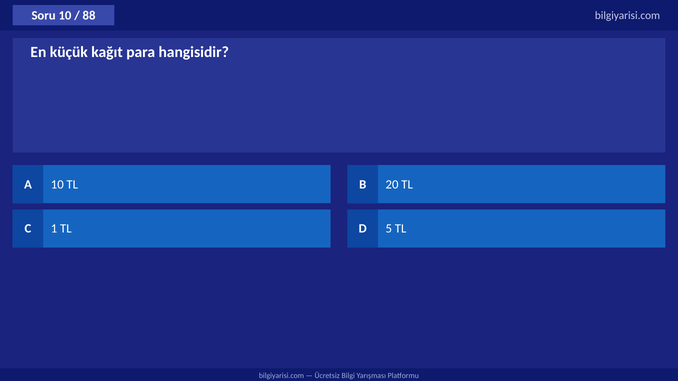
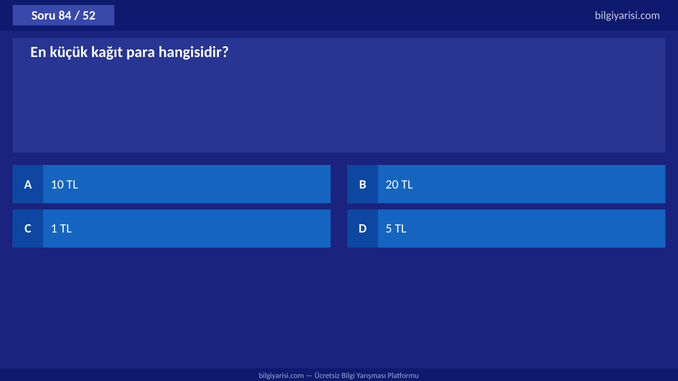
Soru 10: 10 -> 84
88: 88 -> 52
